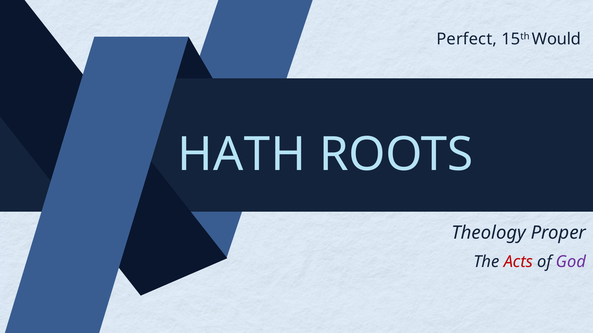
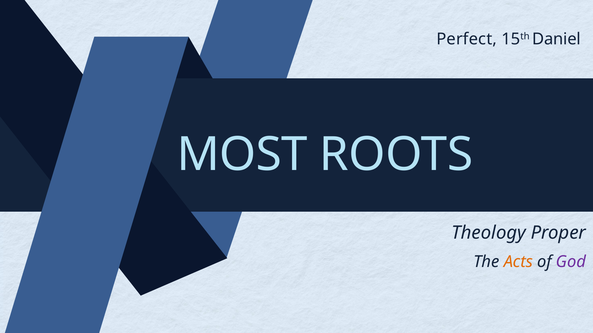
Would: Would -> Daniel
HATH: HATH -> MOST
Acts colour: red -> orange
